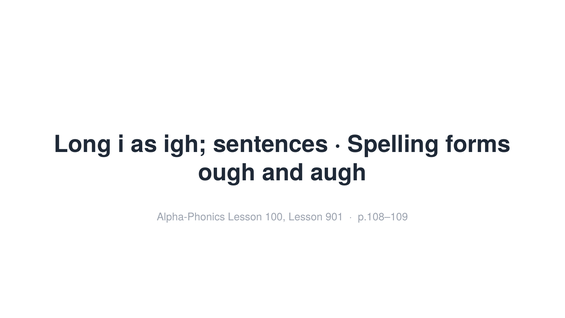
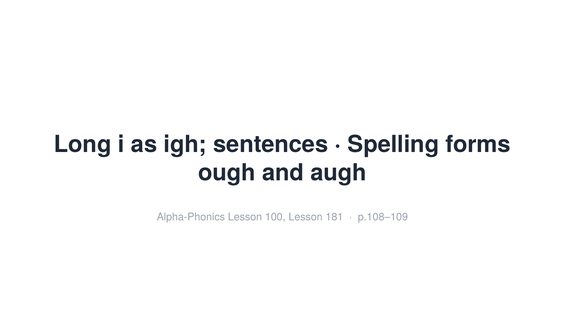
901: 901 -> 181
